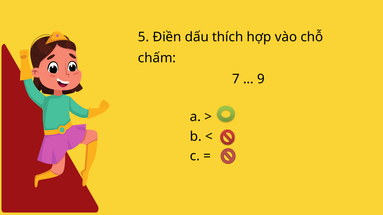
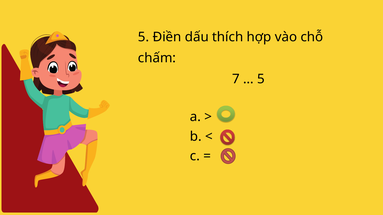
9 at (261, 79): 9 -> 5
